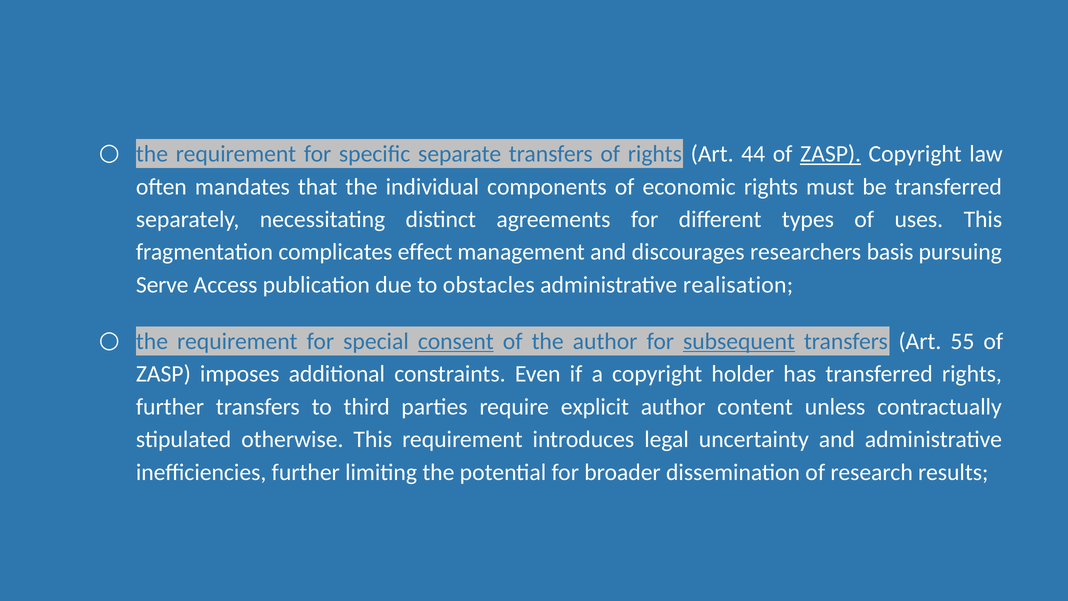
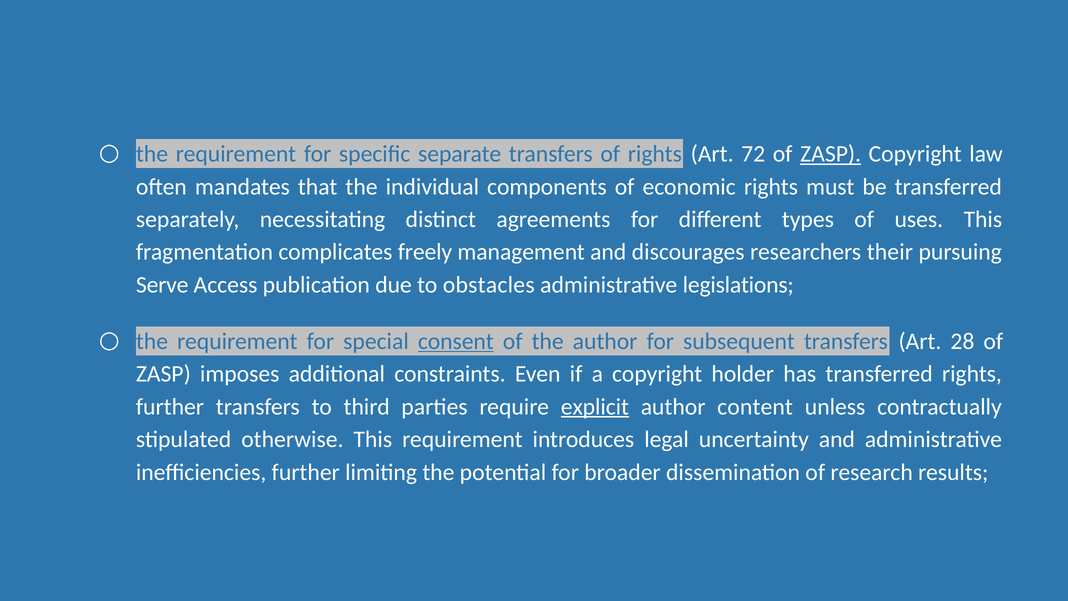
44: 44 -> 72
effect: effect -> freely
basis: basis -> their
realisation: realisation -> legislations
subsequent underline: present -> none
55: 55 -> 28
explicit underline: none -> present
